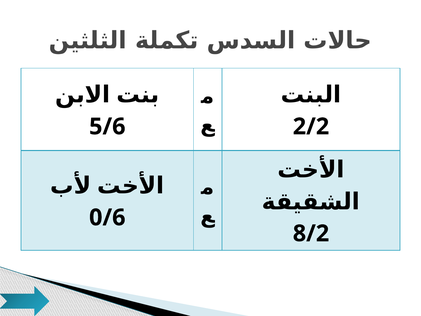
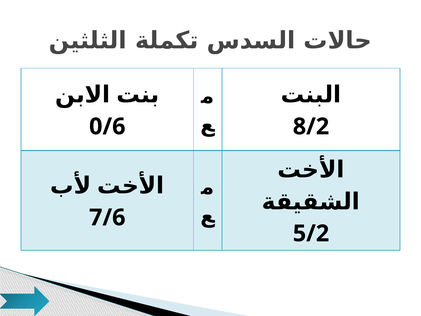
5/6: 5/6 -> 0/6
2/2: 2/2 -> 8/2
0/6: 0/6 -> 7/6
8/2: 8/2 -> 5/2
